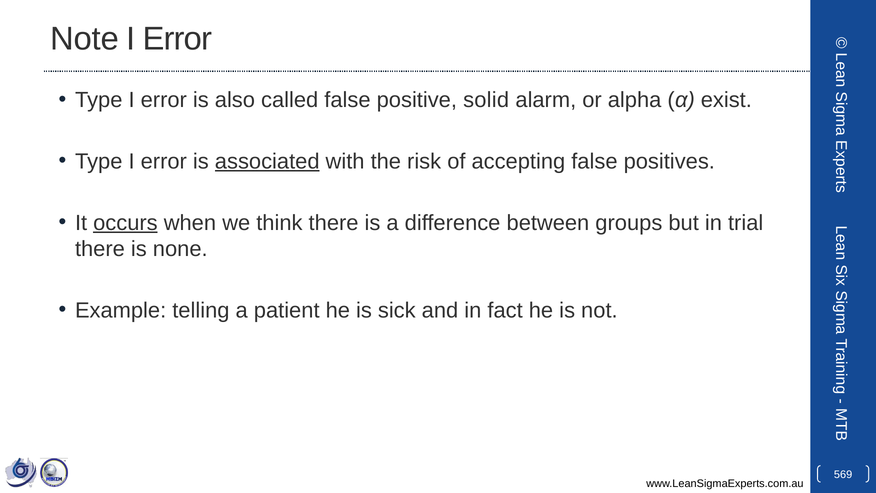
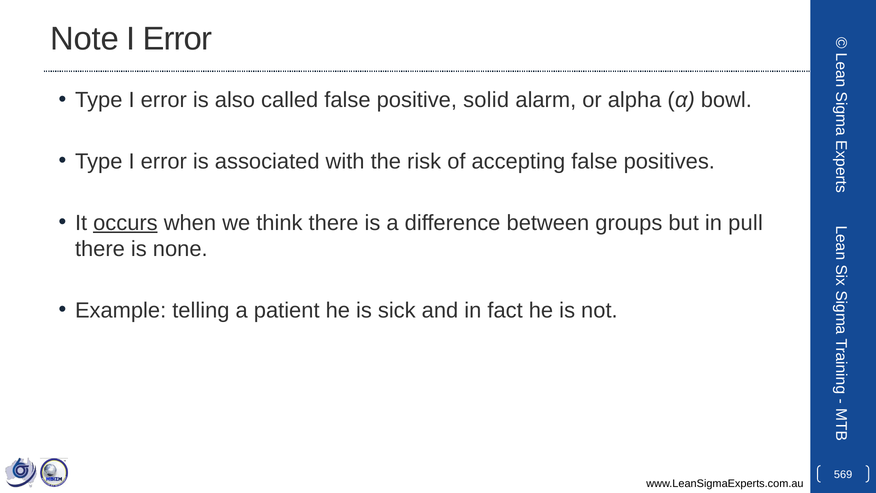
exist: exist -> bowl
associated underline: present -> none
trial: trial -> pull
